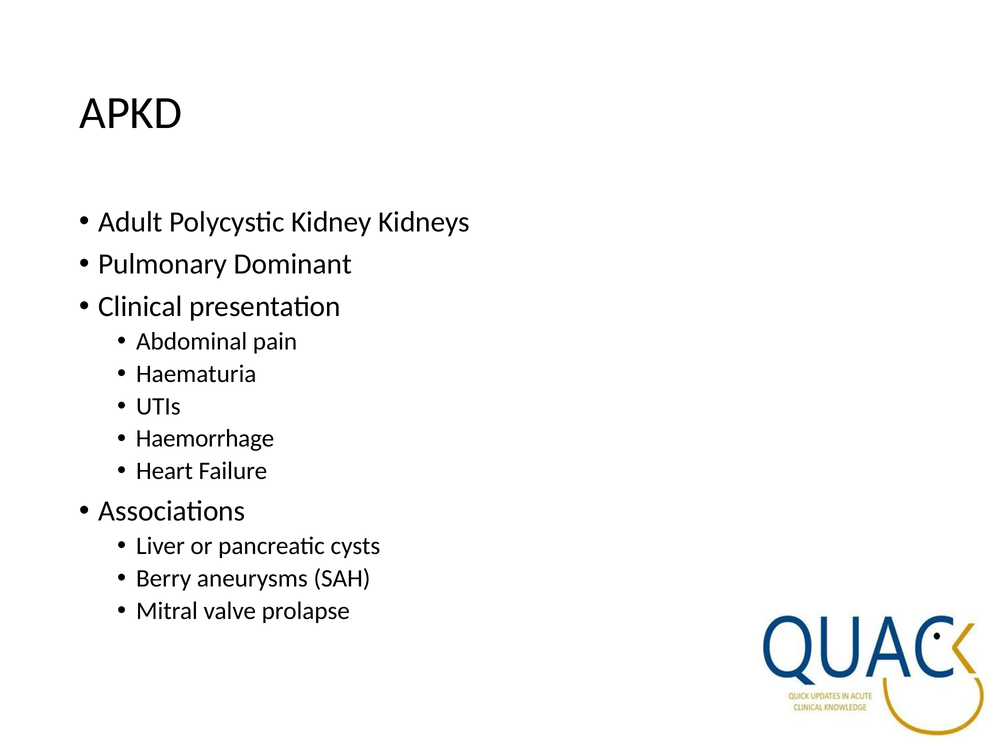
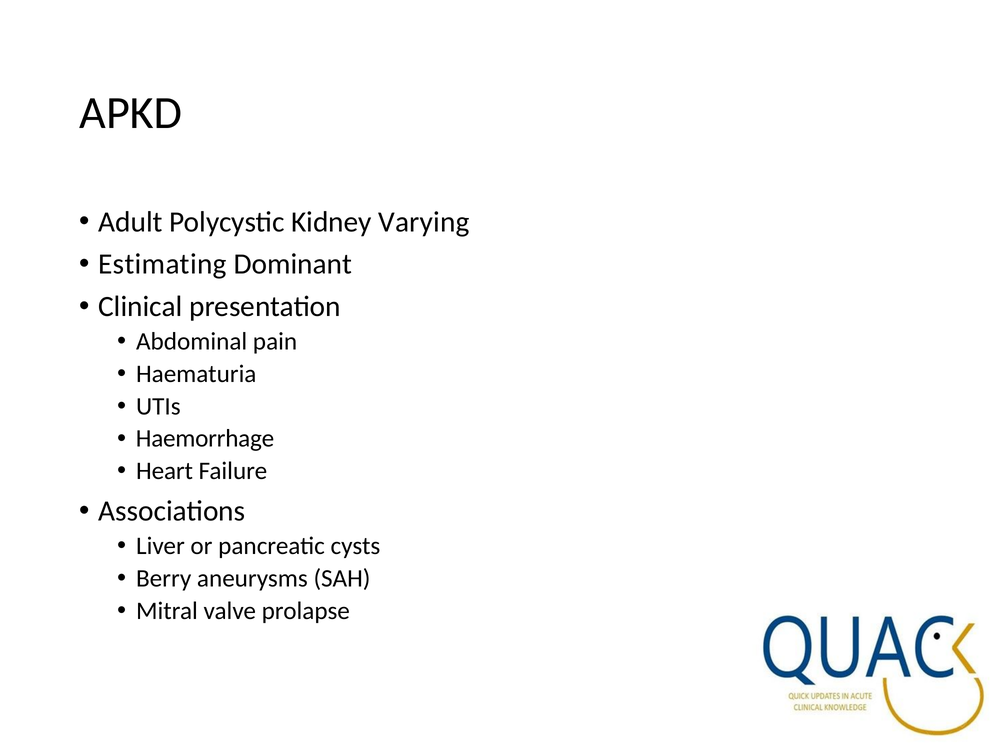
Kidneys: Kidneys -> Varying
Pulmonary: Pulmonary -> Estimating
